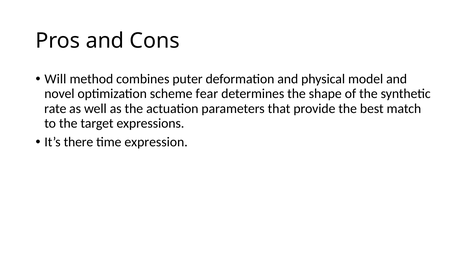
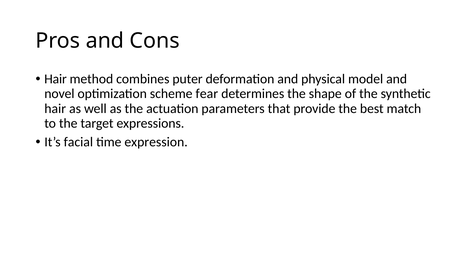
Will at (55, 79): Will -> Hair
rate at (55, 108): rate -> hair
there: there -> facial
